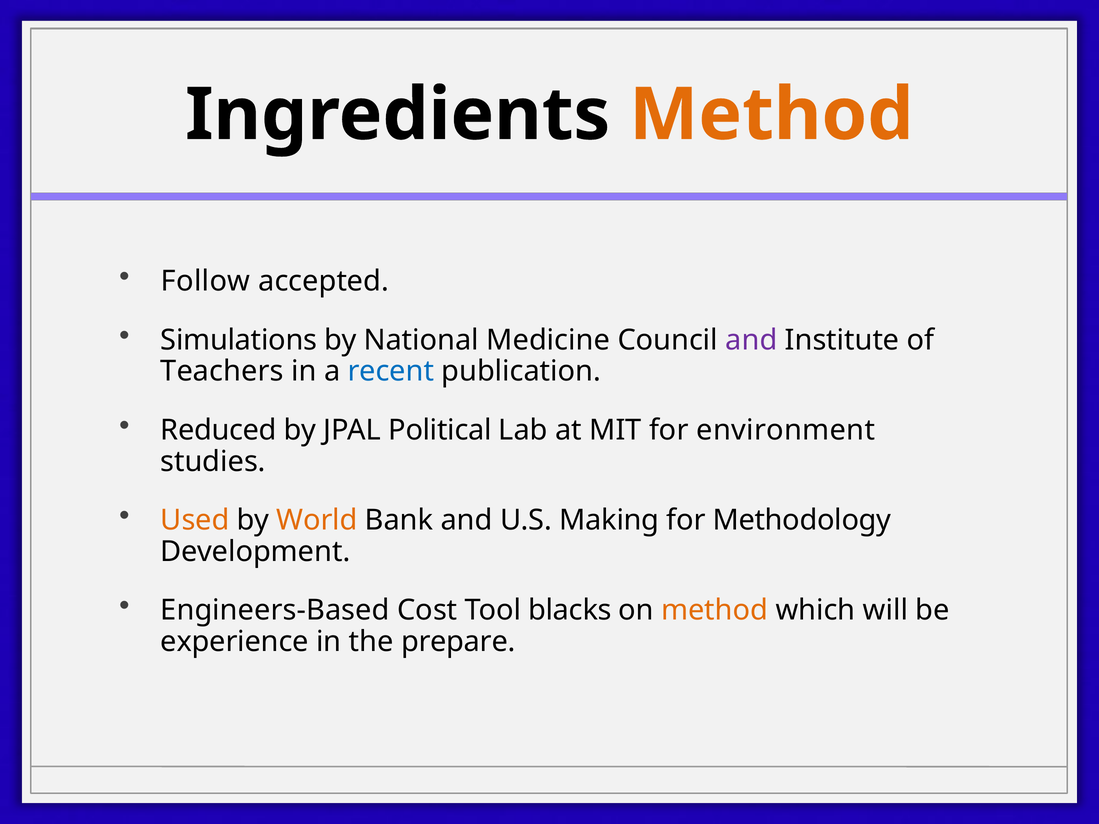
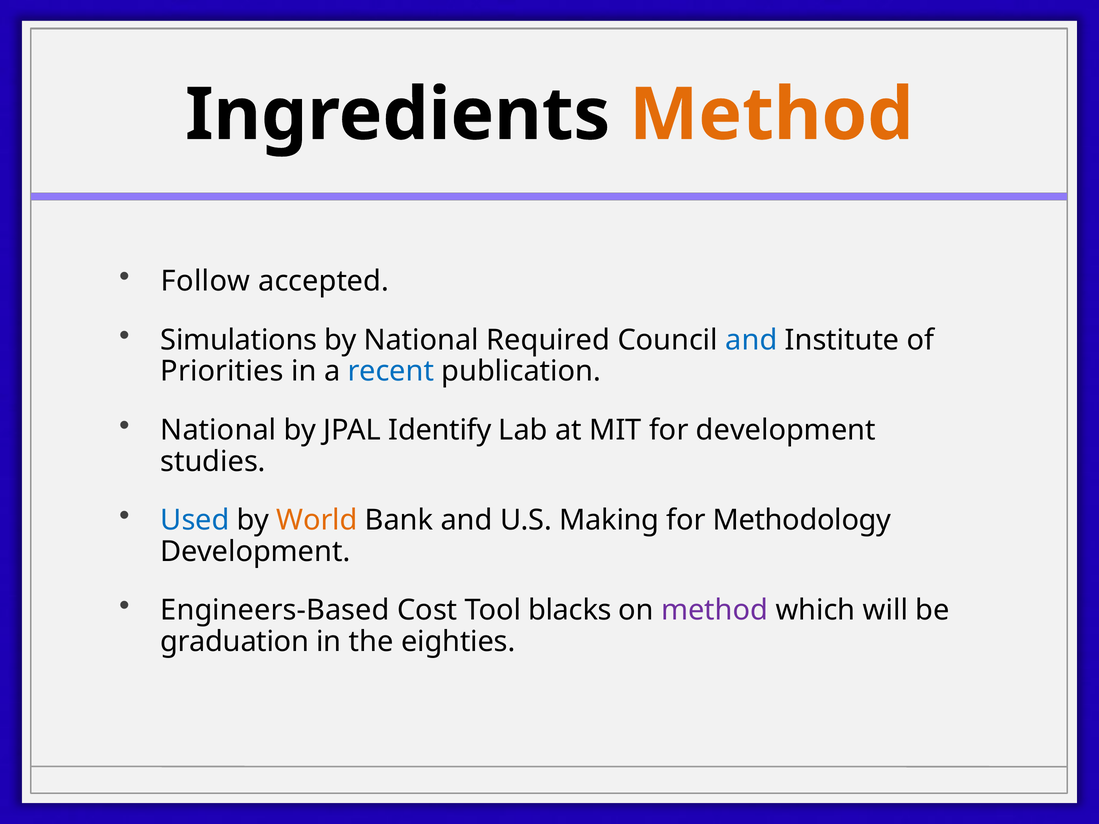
Medicine: Medicine -> Required
and at (751, 340) colour: purple -> blue
Teachers: Teachers -> Priorities
Reduced at (219, 430): Reduced -> National
Political: Political -> Identify
for environment: environment -> development
Used colour: orange -> blue
method at (715, 611) colour: orange -> purple
experience: experience -> graduation
prepare: prepare -> eighties
